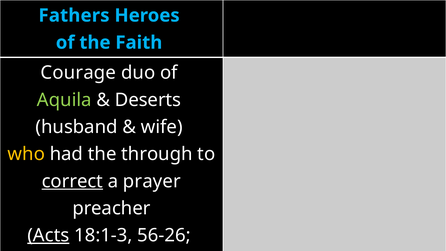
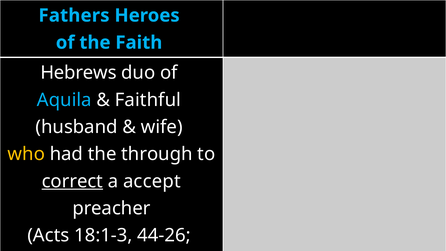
Courage: Courage -> Hebrews
Aquila colour: light green -> light blue
Deserts: Deserts -> Faithful
prayer: prayer -> accept
Acts underline: present -> none
56-26: 56-26 -> 44-26
